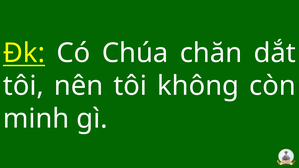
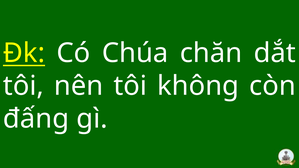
minh: minh -> đấng
